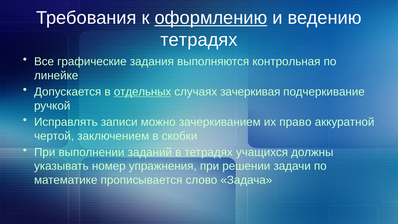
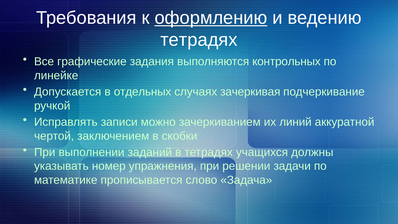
контрольная: контрольная -> контрольных
отдельных underline: present -> none
право: право -> линий
